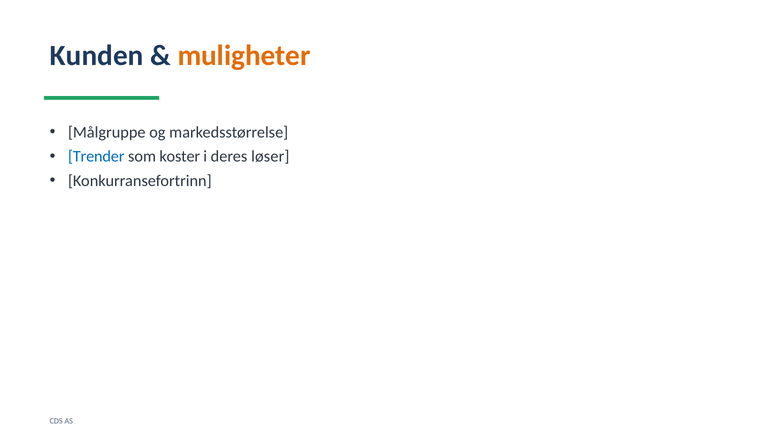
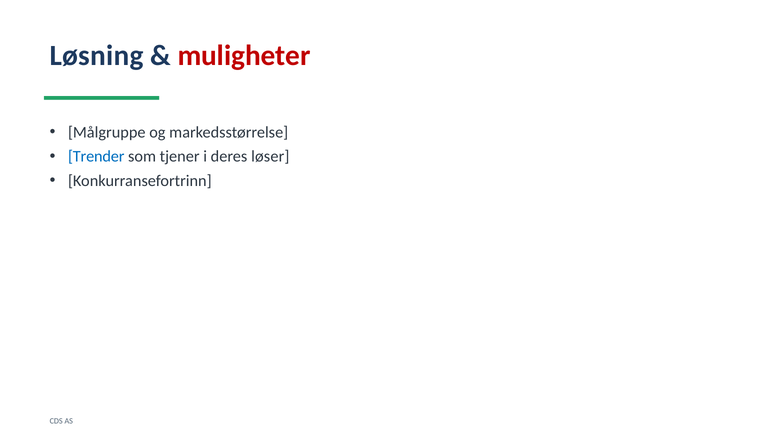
Kunden: Kunden -> Løsning
muligheter colour: orange -> red
koster: koster -> tjener
